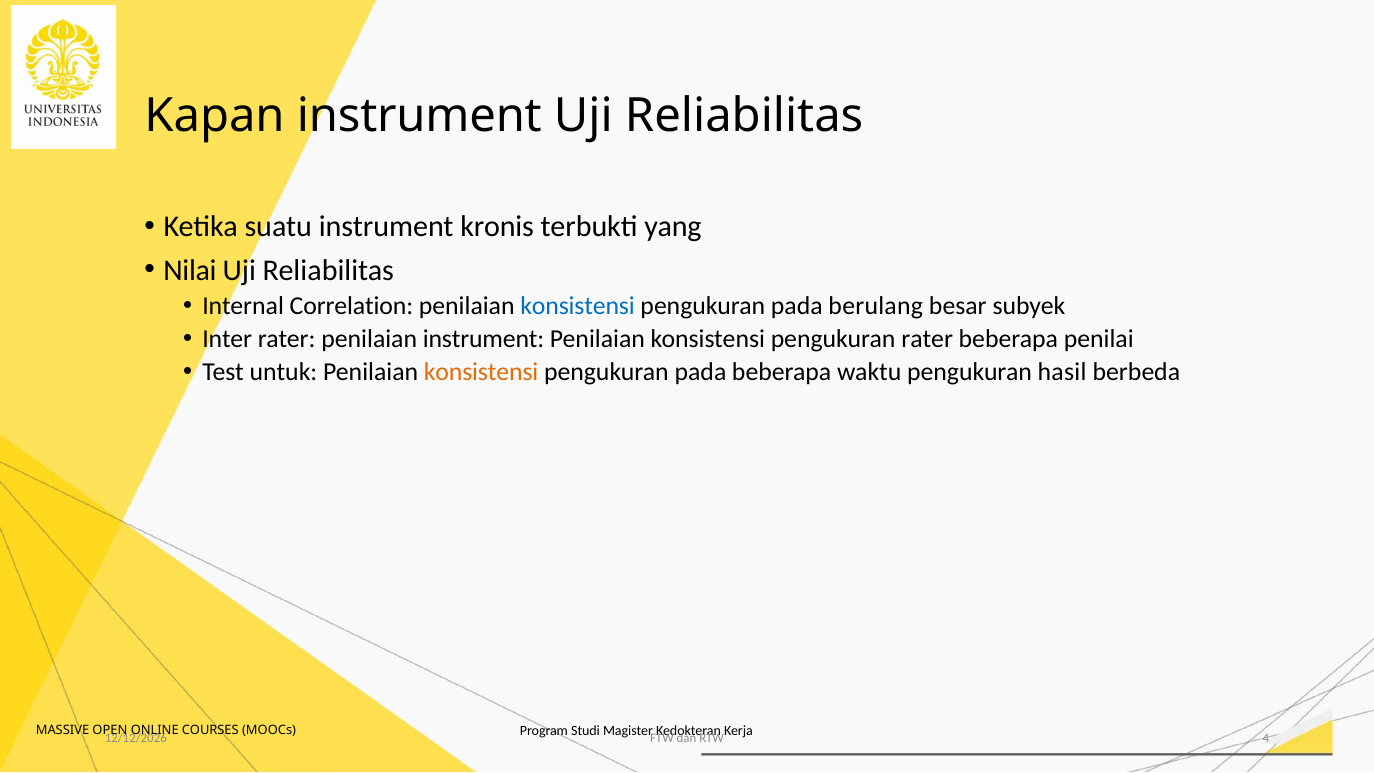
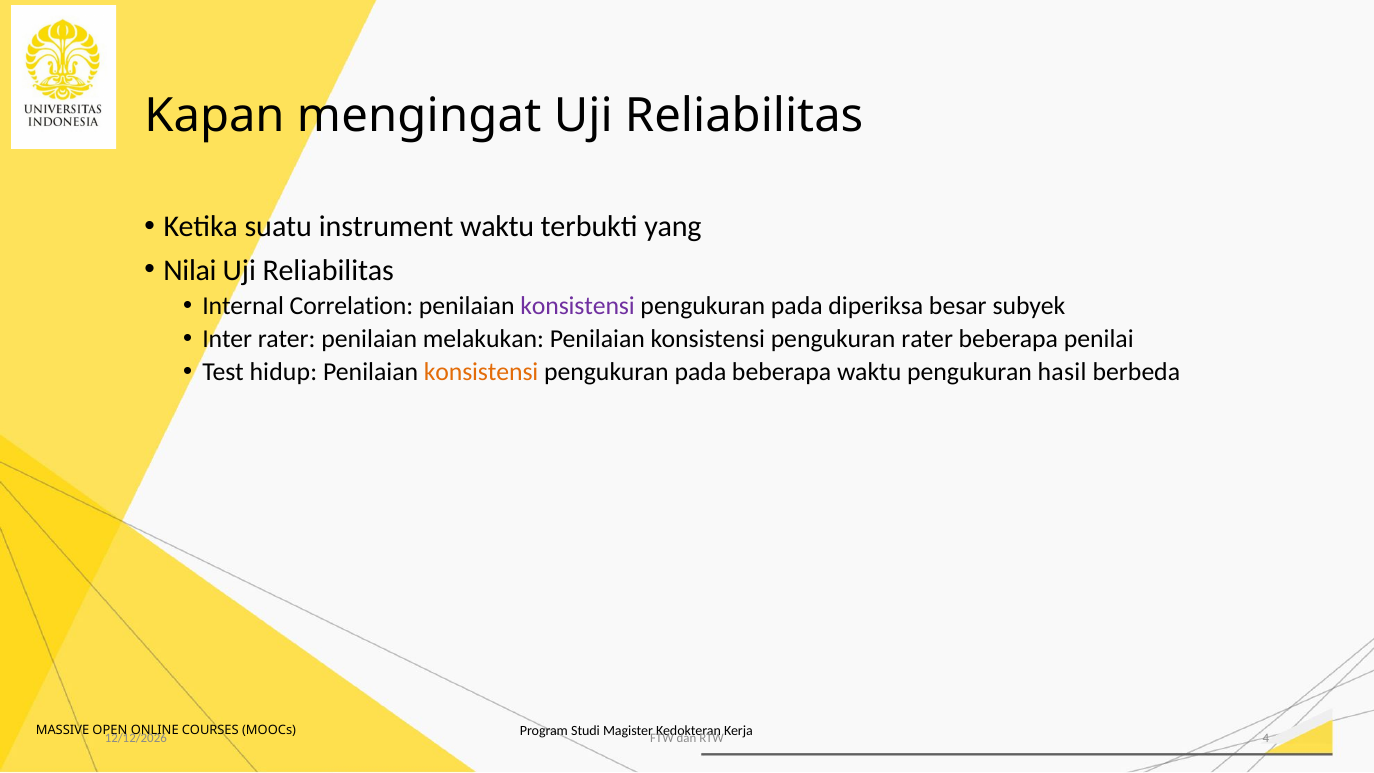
Kapan instrument: instrument -> mengingat
instrument kronis: kronis -> waktu
konsistensi at (578, 306) colour: blue -> purple
berulang: berulang -> diperiksa
penilaian instrument: instrument -> melakukan
untuk: untuk -> hidup
